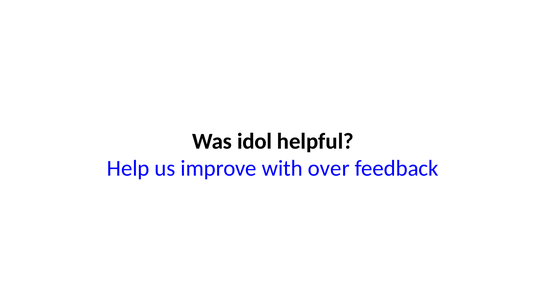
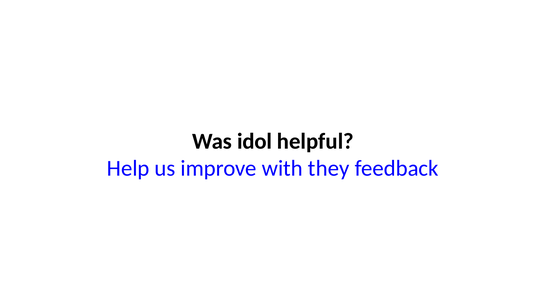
over: over -> they
